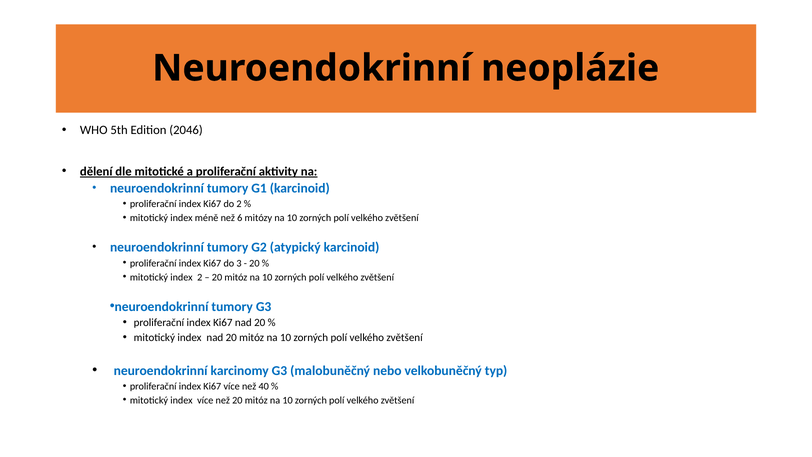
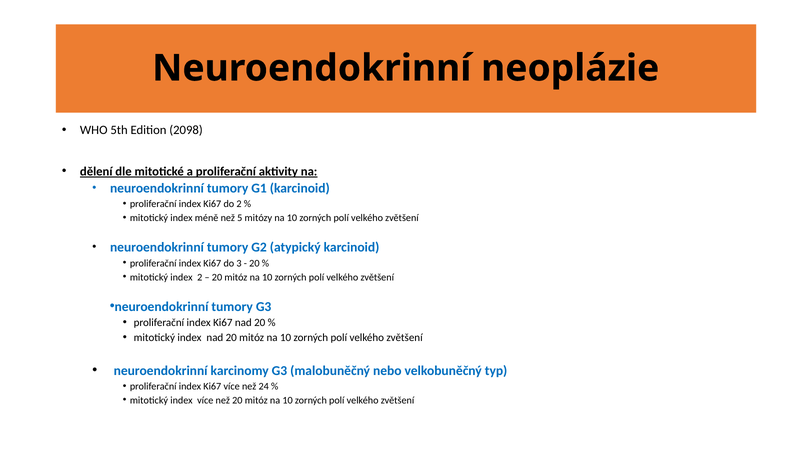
2046: 2046 -> 2098
6: 6 -> 5
40: 40 -> 24
